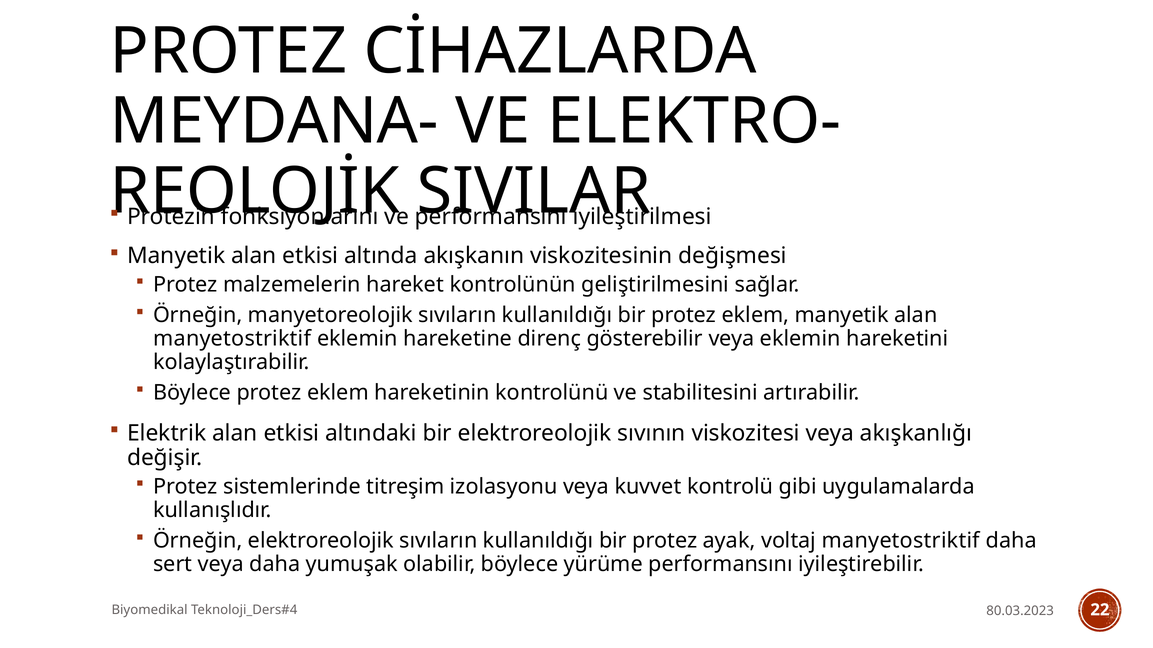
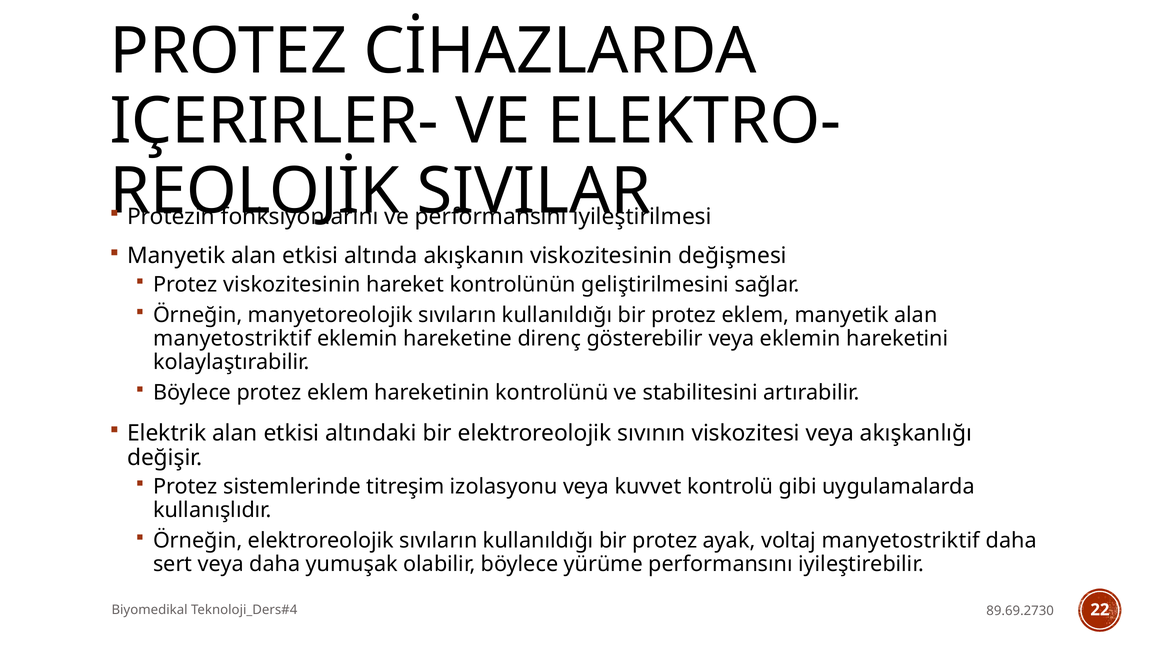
MEYDANA-: MEYDANA- -> IÇERIRLER-
Protez malzemelerin: malzemelerin -> viskozitesinin
80.03.2023: 80.03.2023 -> 89.69.2730
